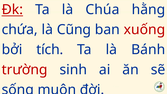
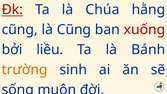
chứa at (20, 30): chứa -> cũng
tích: tích -> liều
trường colour: red -> orange
